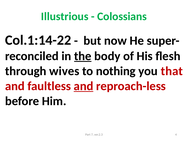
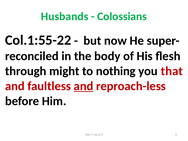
Illustrious: Illustrious -> Husbands
Col.1:14-22: Col.1:14-22 -> Col.1:55-22
the underline: present -> none
wives: wives -> might
